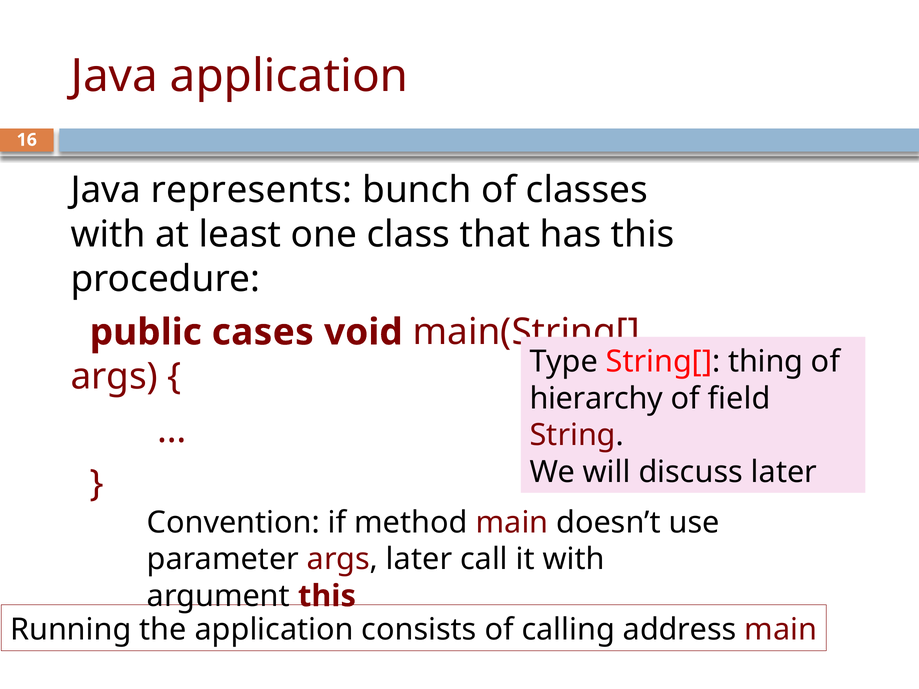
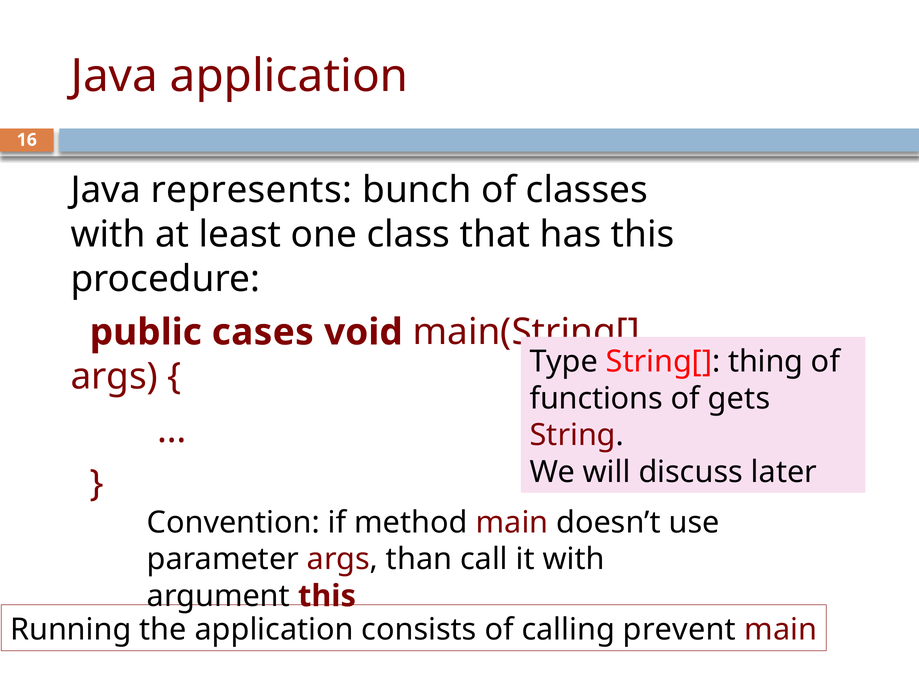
hierarchy: hierarchy -> functions
field: field -> gets
args later: later -> than
address: address -> prevent
